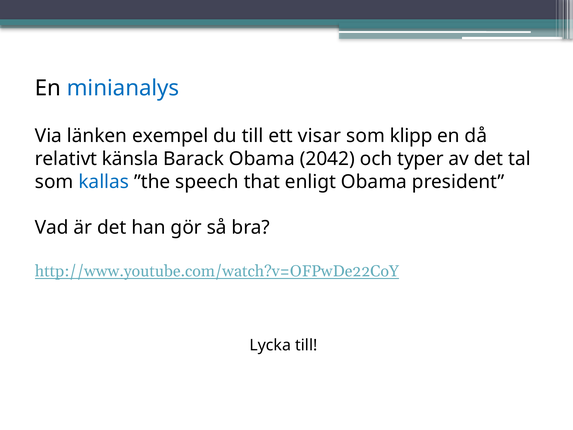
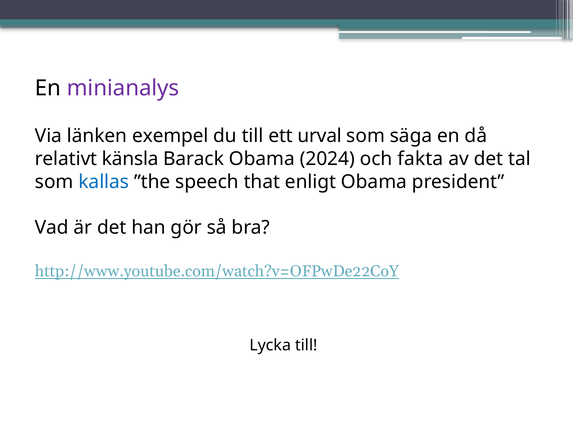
minianalys colour: blue -> purple
visar: visar -> urval
klipp: klipp -> säga
2042: 2042 -> 2024
typer: typer -> fakta
